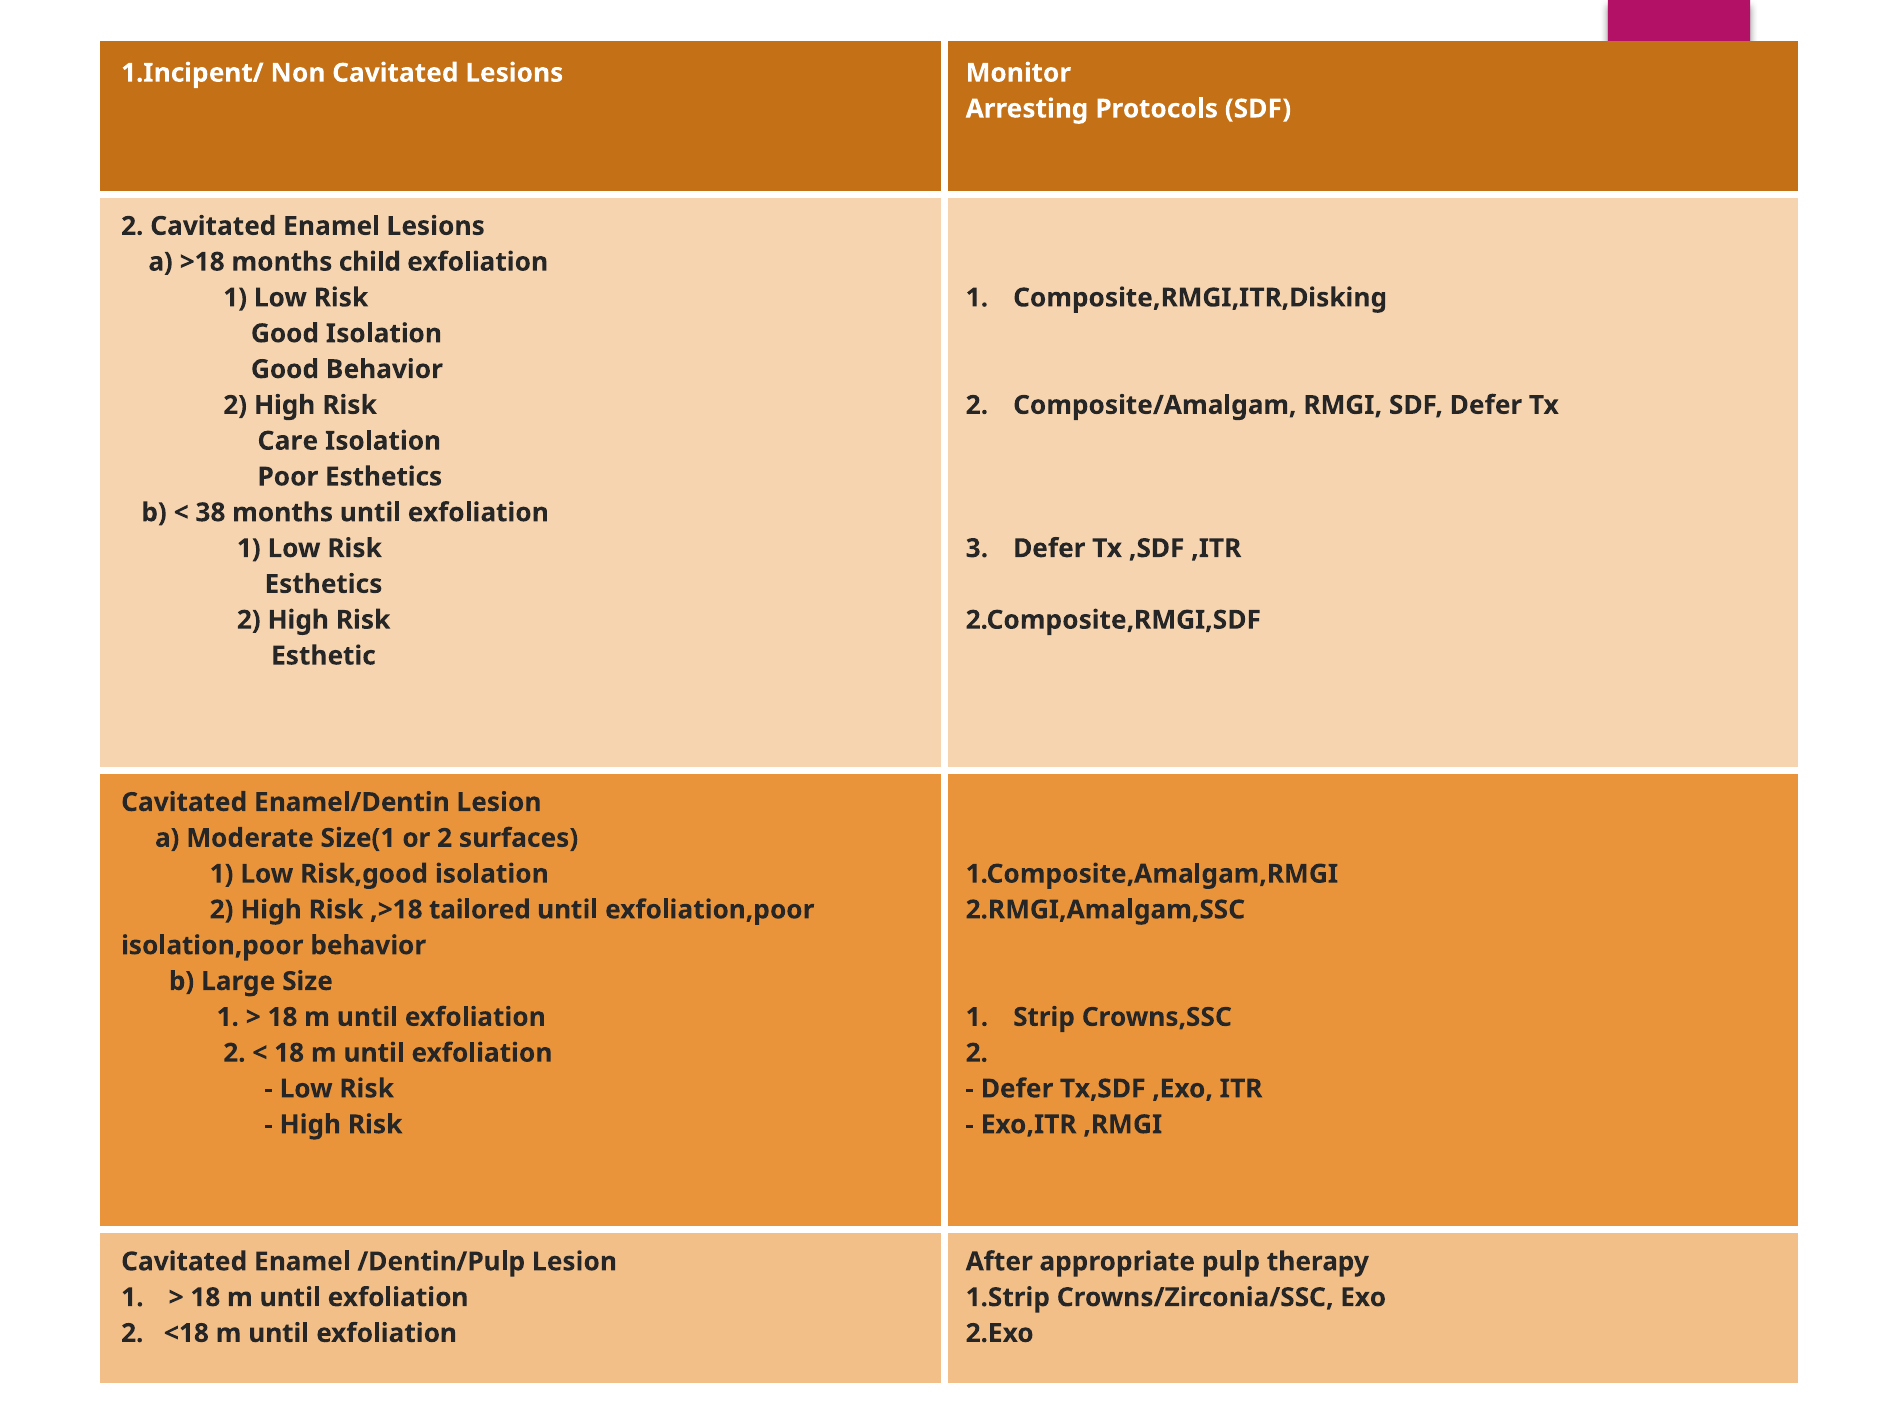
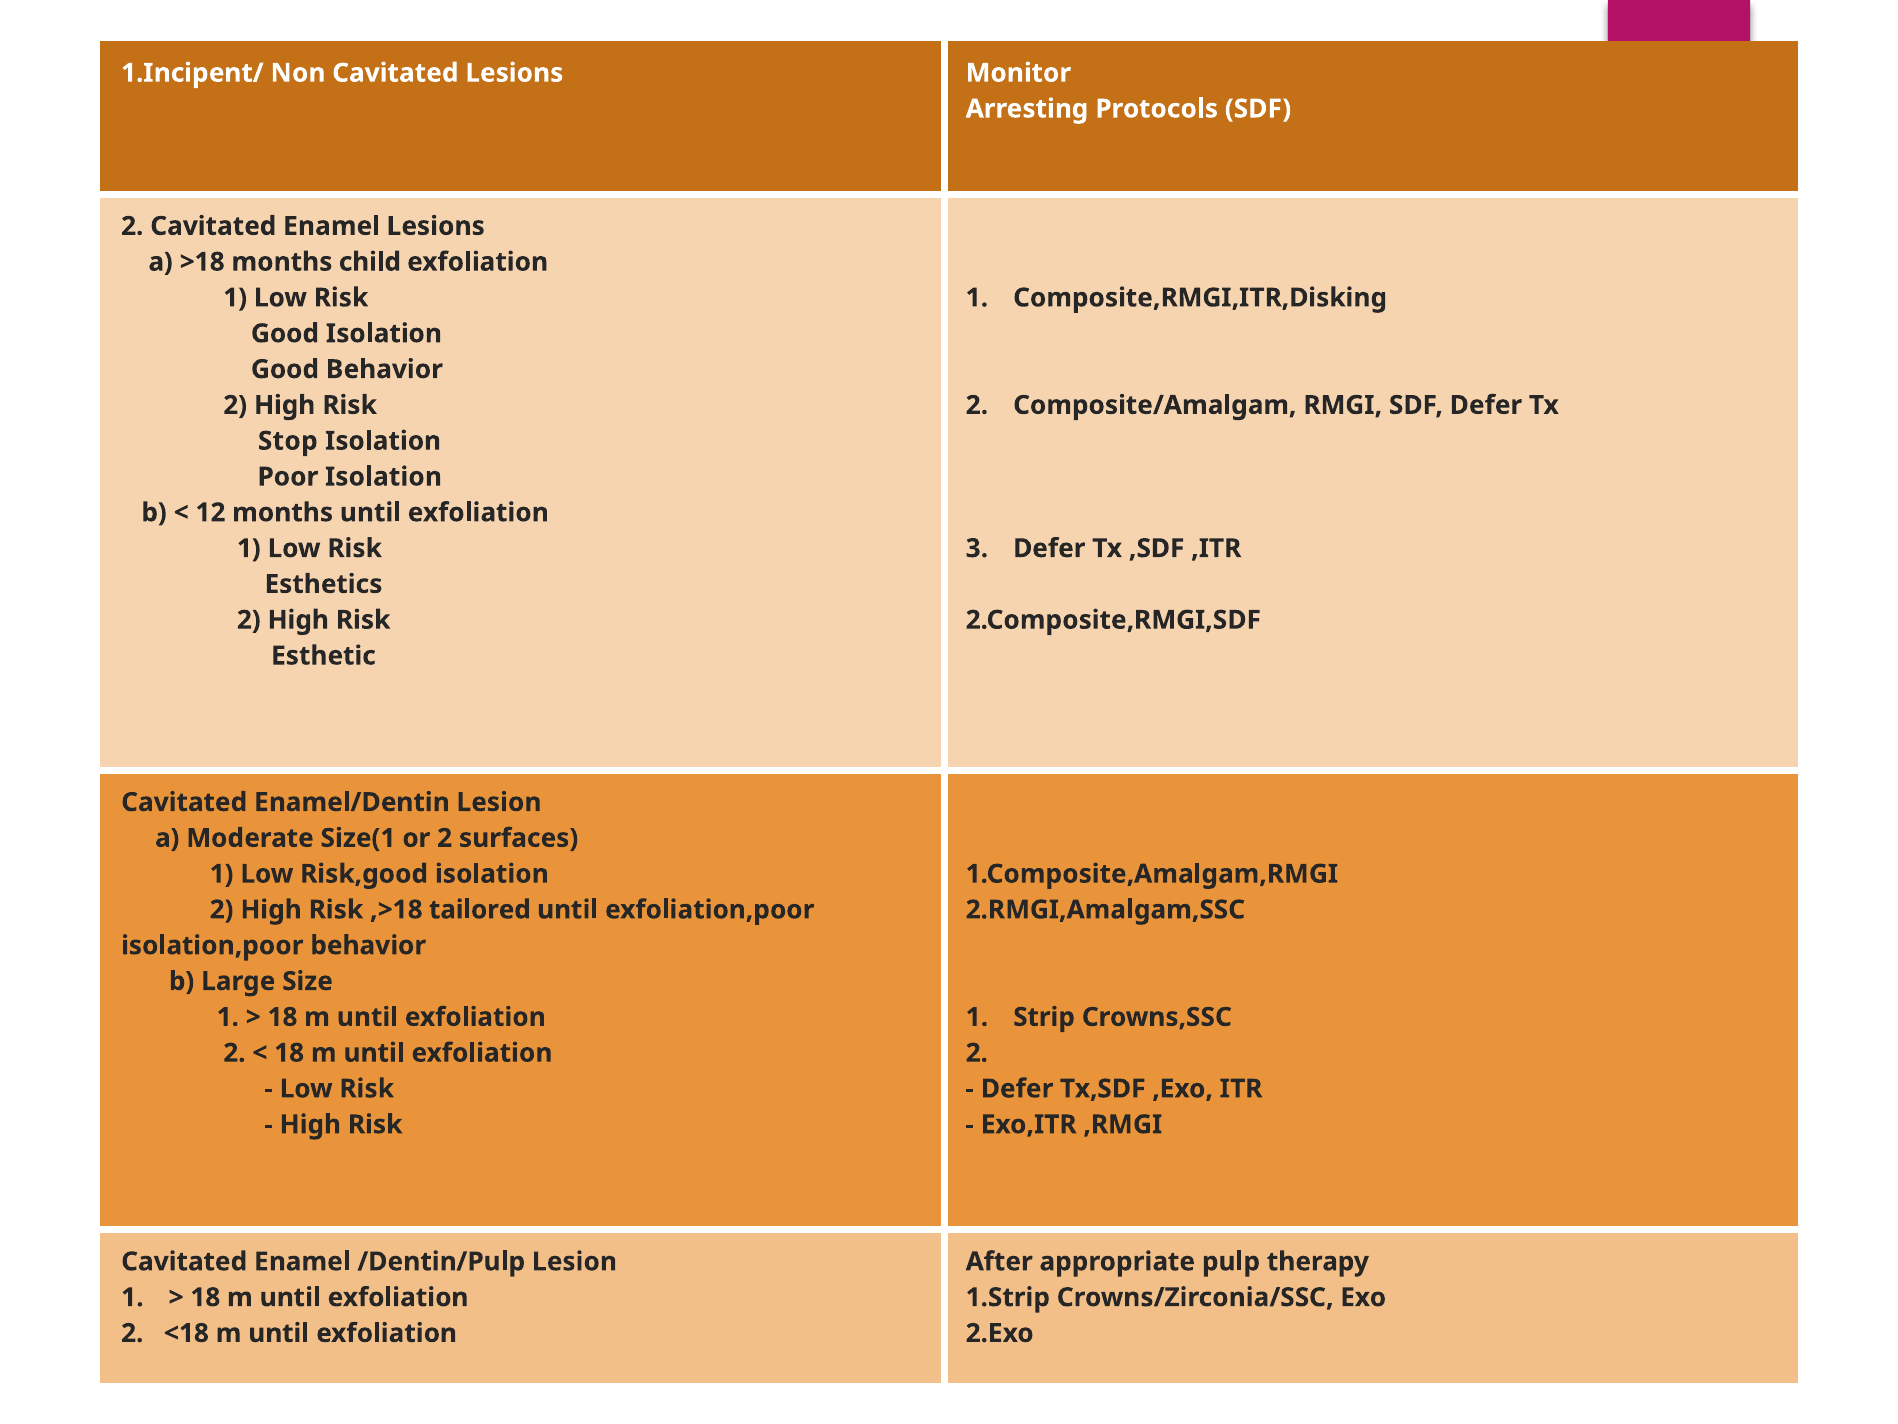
Care: Care -> Stop
Poor Esthetics: Esthetics -> Isolation
38: 38 -> 12
